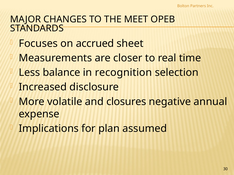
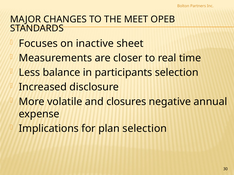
accrued: accrued -> inactive
recognition: recognition -> participants
plan assumed: assumed -> selection
